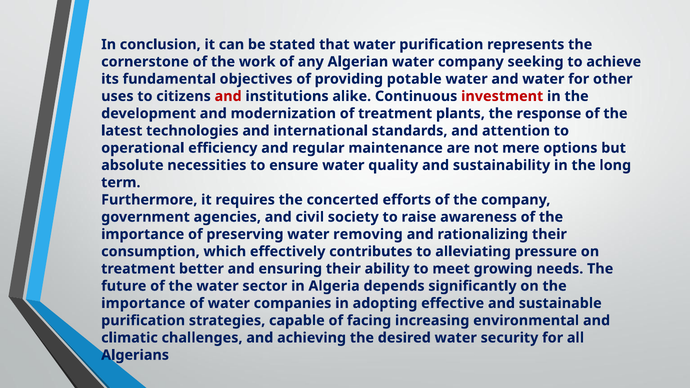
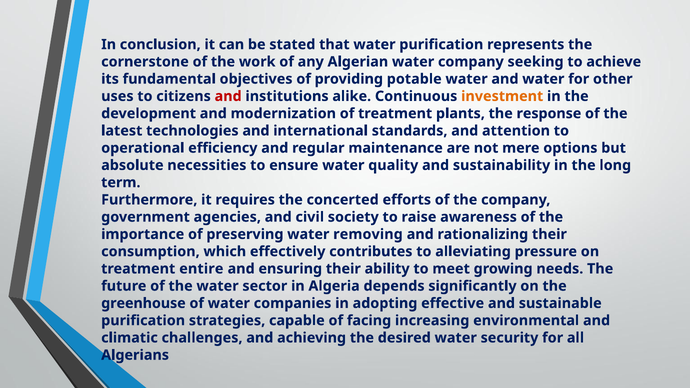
investment colour: red -> orange
better: better -> entire
importance at (143, 303): importance -> greenhouse
